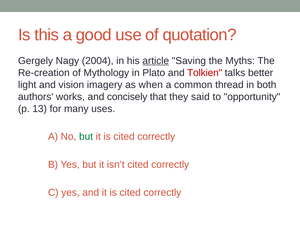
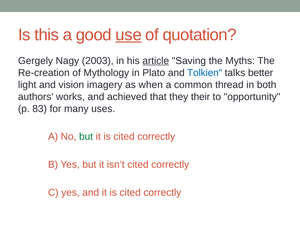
use underline: none -> present
2004: 2004 -> 2003
Tolkien colour: red -> blue
concisely: concisely -> achieved
said: said -> their
13: 13 -> 83
